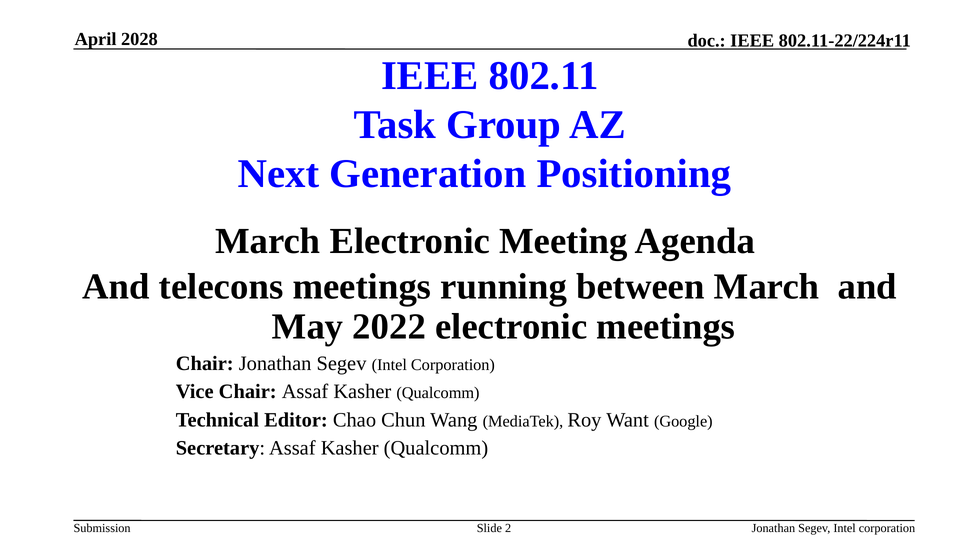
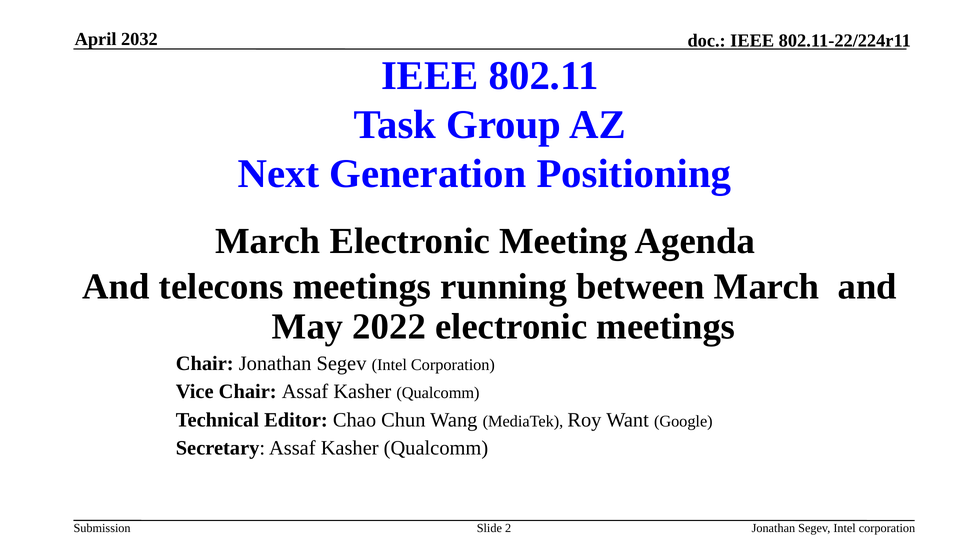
2028: 2028 -> 2032
